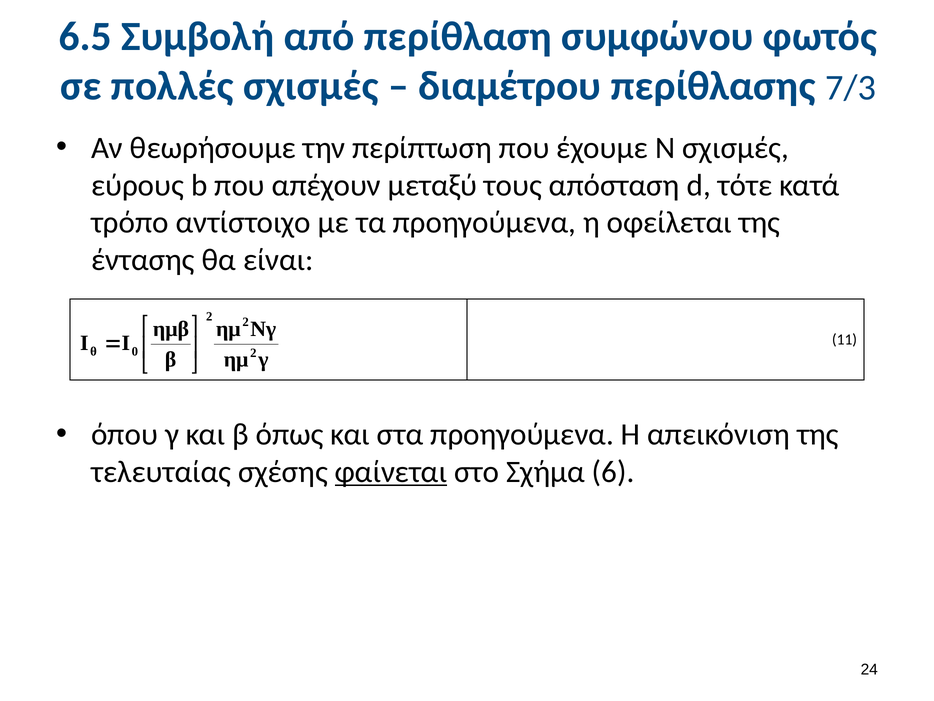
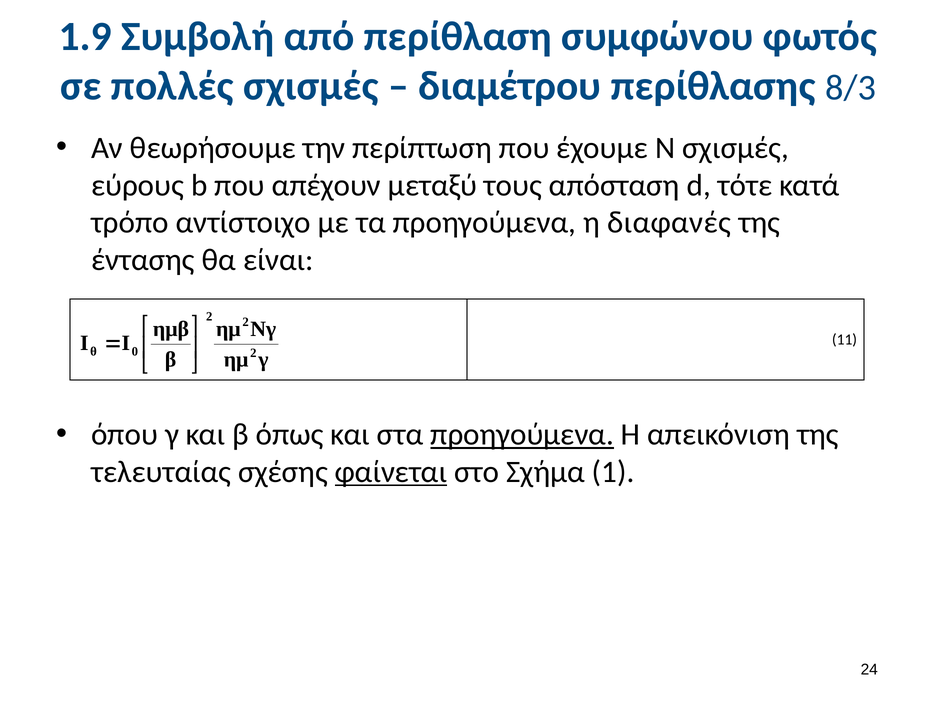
6.5: 6.5 -> 1.9
7/3: 7/3 -> 8/3
οφείλεται: οφείλεται -> διαφανές
προηγούμενα at (522, 434) underline: none -> present
6: 6 -> 1
